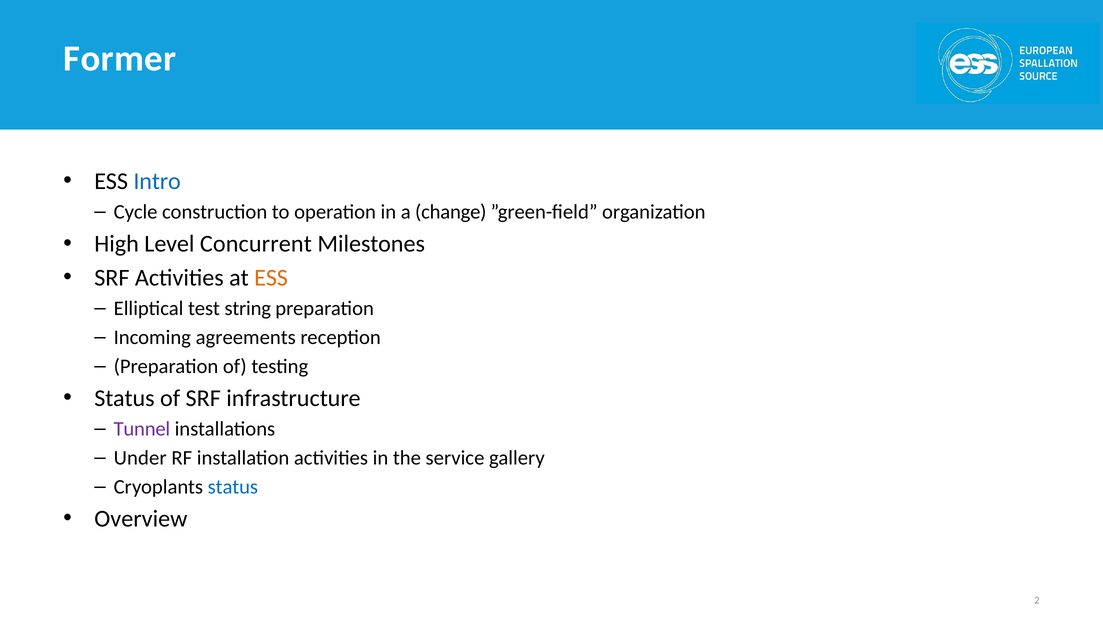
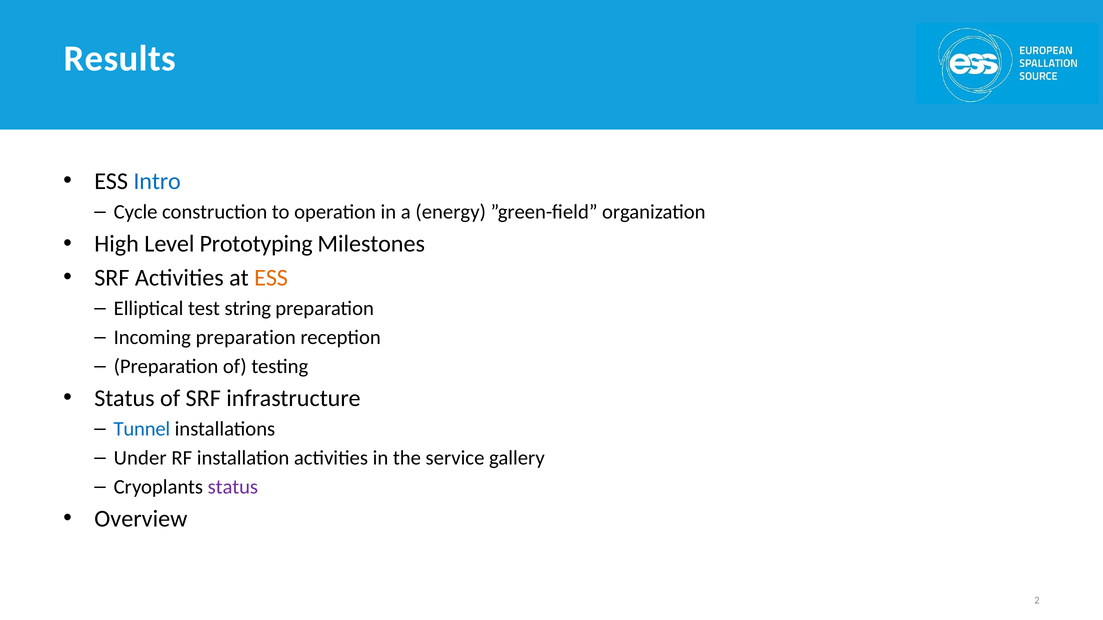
Former: Former -> Results
change: change -> energy
Concurrent: Concurrent -> Prototyping
Incoming agreements: agreements -> preparation
Tunnel colour: purple -> blue
status at (233, 487) colour: blue -> purple
